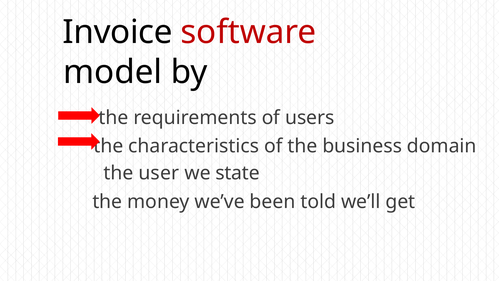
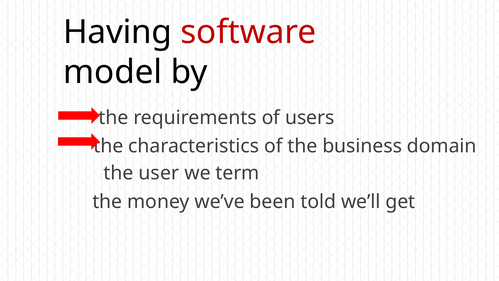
Invoice: Invoice -> Having
state: state -> term
